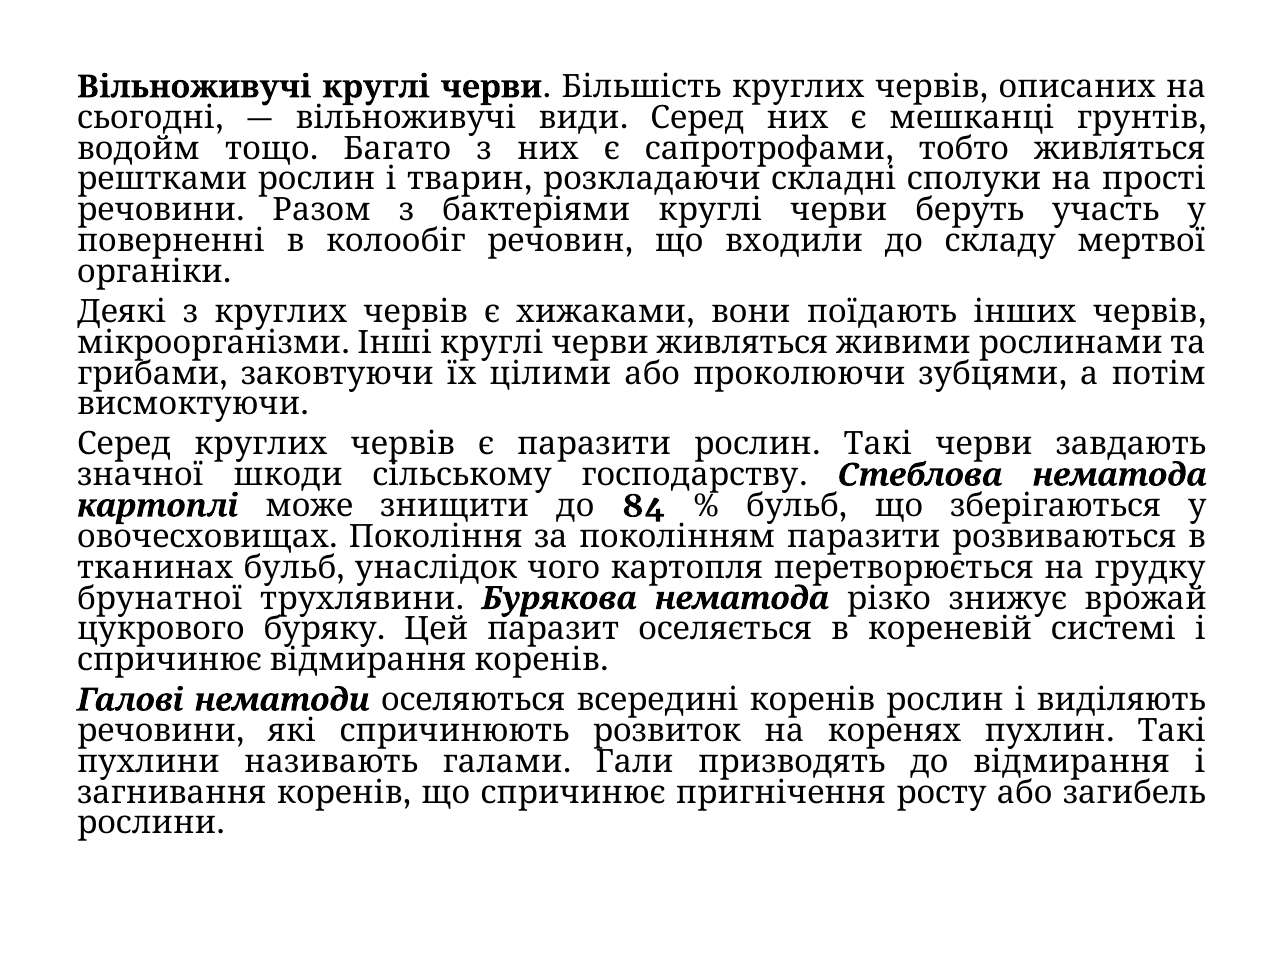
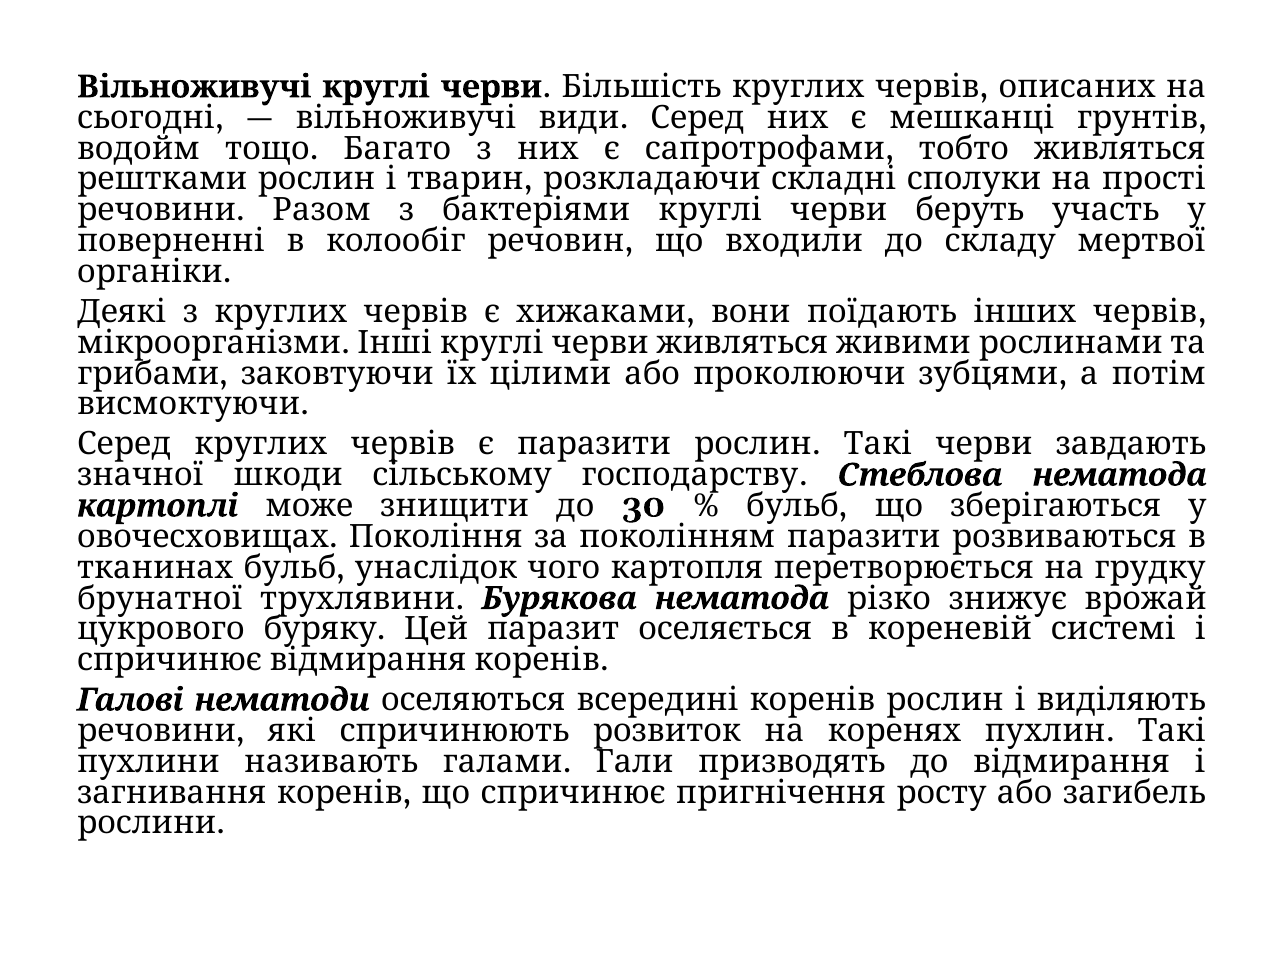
84: 84 -> 30
